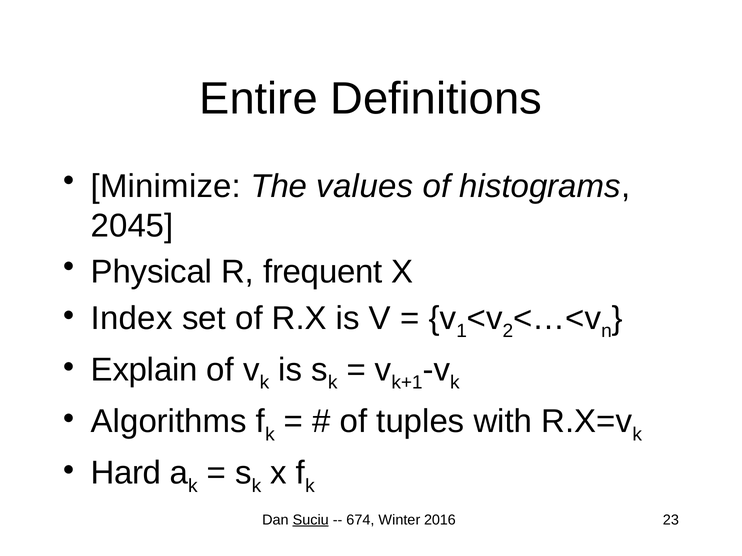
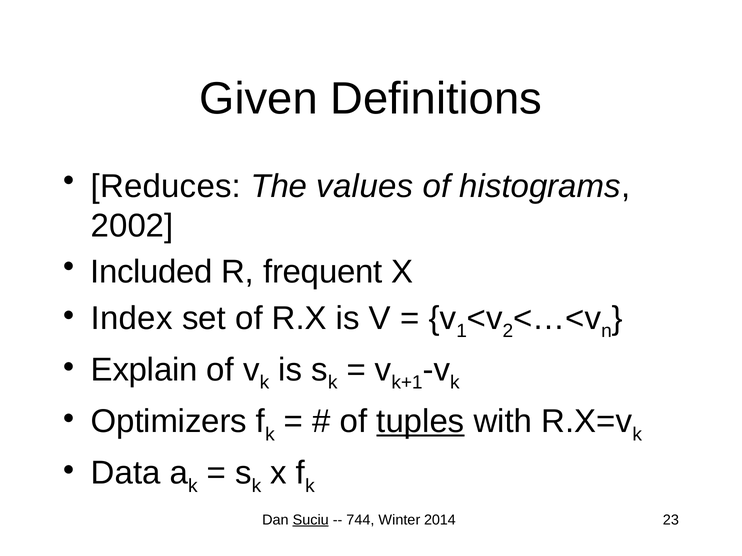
Entire: Entire -> Given
Minimize: Minimize -> Reduces
2045: 2045 -> 2002
Physical: Physical -> Included
Algorithms: Algorithms -> Optimizers
tuples underline: none -> present
Hard: Hard -> Data
674: 674 -> 744
2016: 2016 -> 2014
